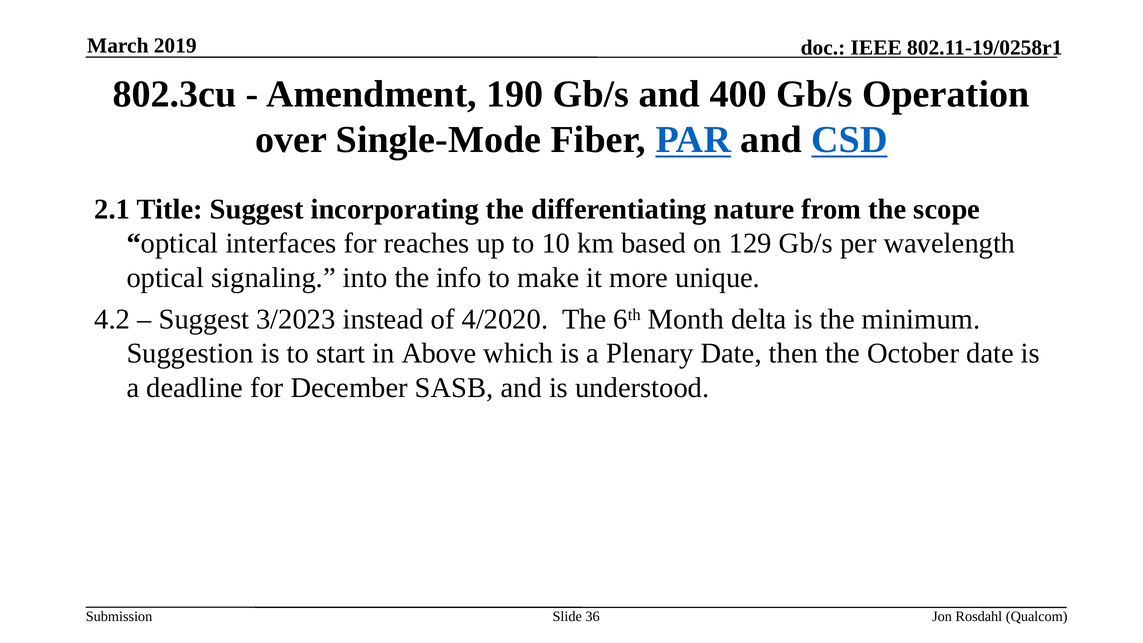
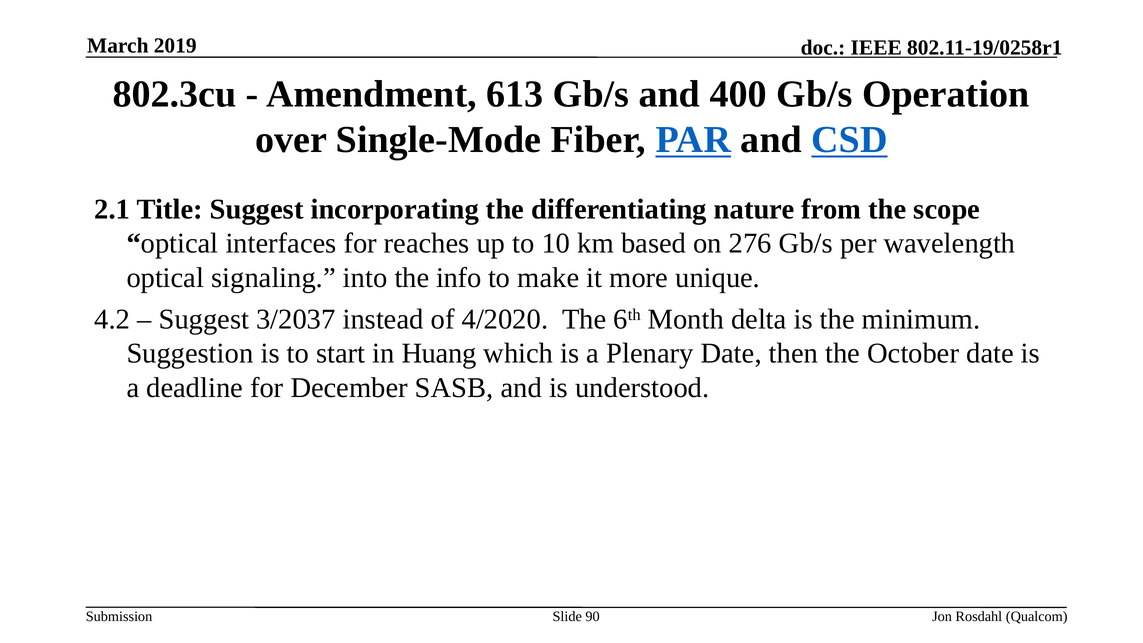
190: 190 -> 613
129: 129 -> 276
3/2023: 3/2023 -> 3/2037
Above: Above -> Huang
36: 36 -> 90
